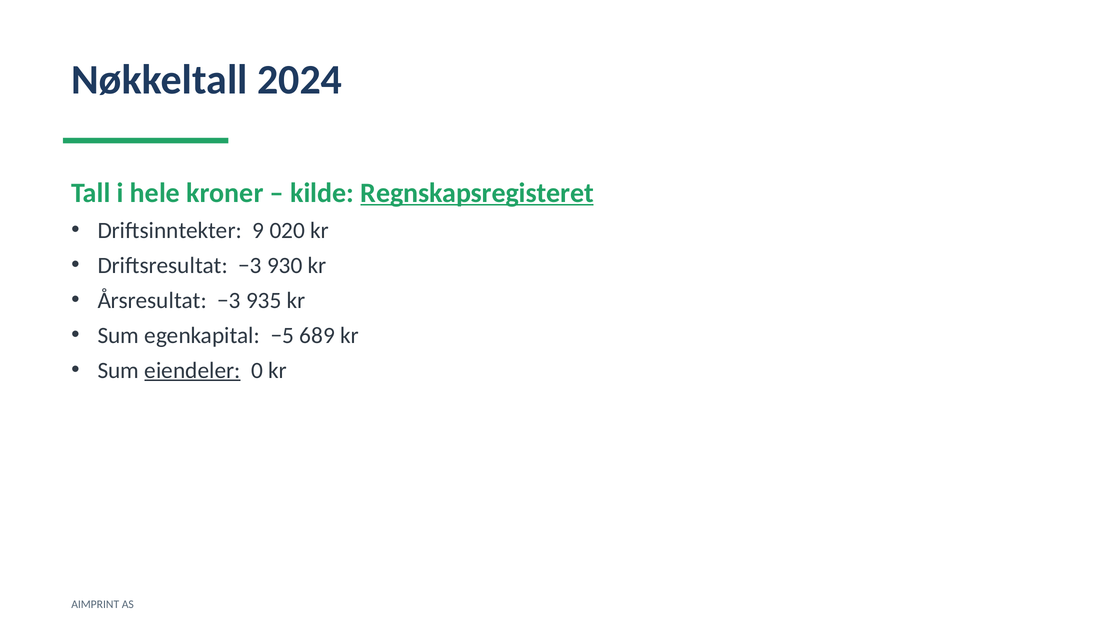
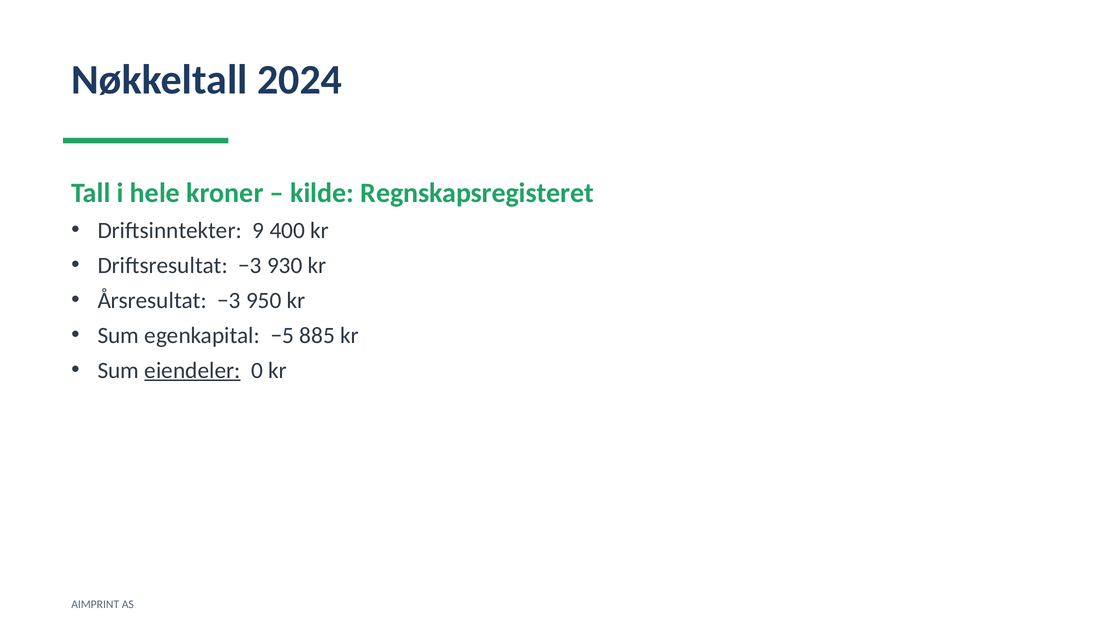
Regnskapsregisteret underline: present -> none
020: 020 -> 400
935: 935 -> 950
689: 689 -> 885
